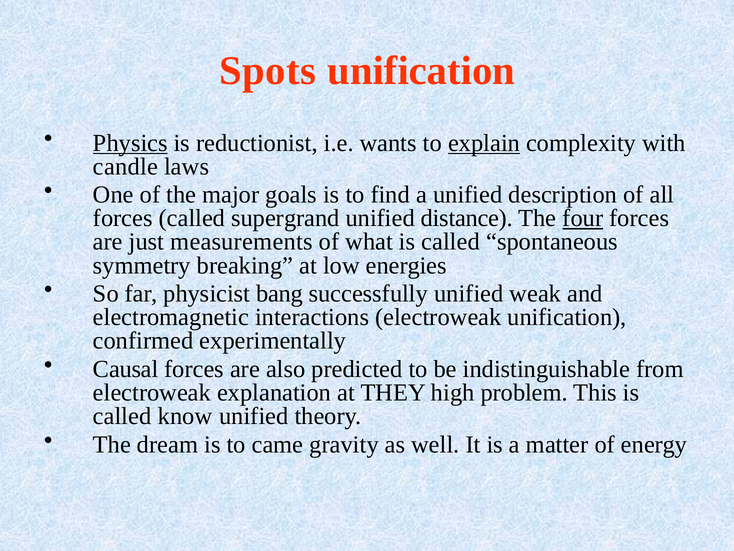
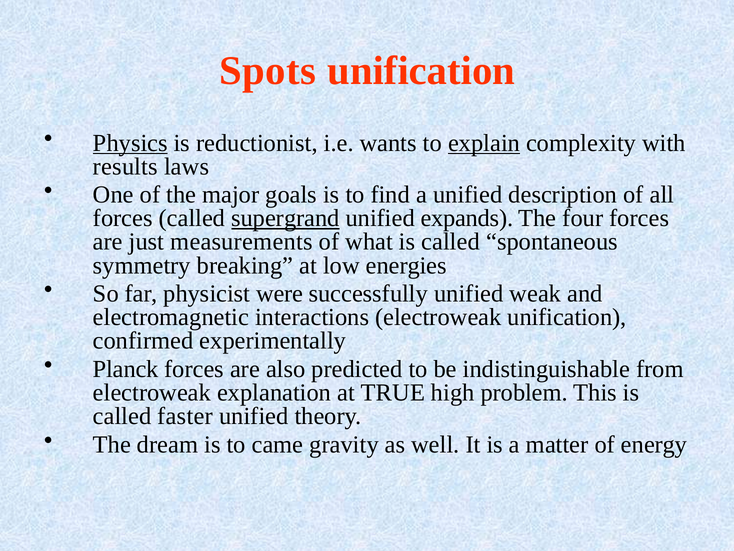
candle: candle -> results
supergrand underline: none -> present
distance: distance -> expands
four underline: present -> none
bang: bang -> were
Causal: Causal -> Planck
THEY: THEY -> TRUE
know: know -> faster
